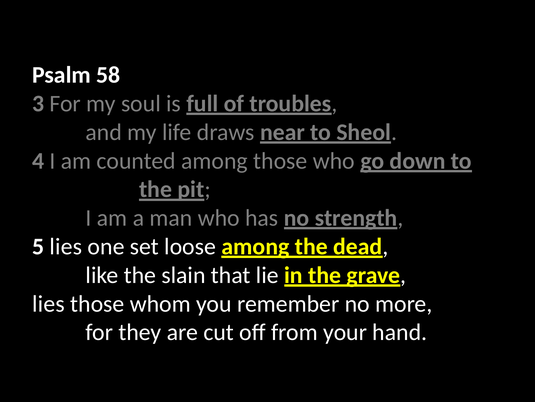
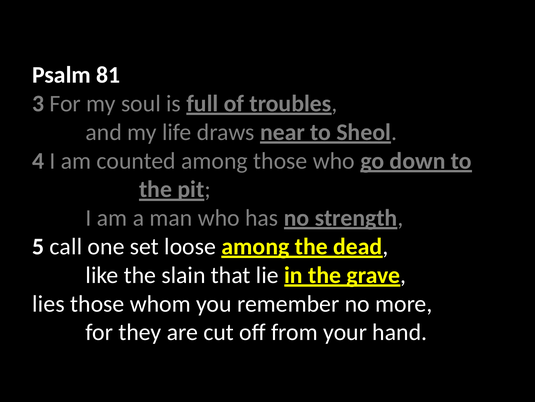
58: 58 -> 81
5 lies: lies -> call
